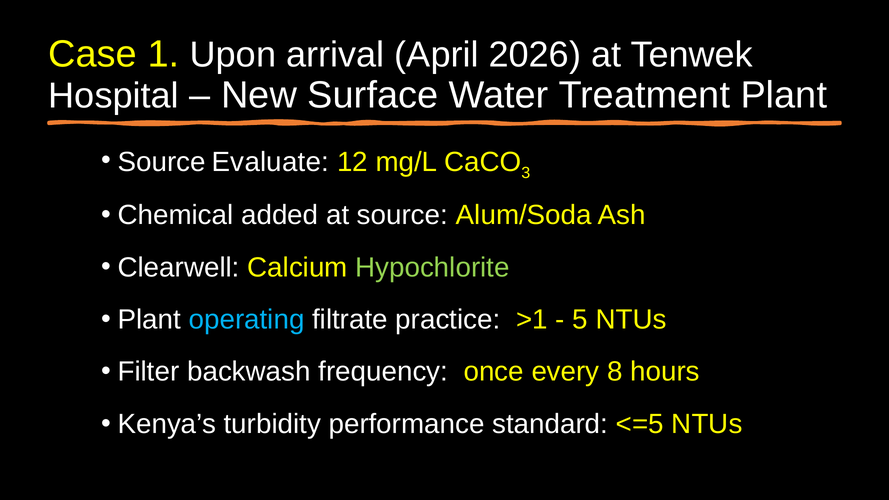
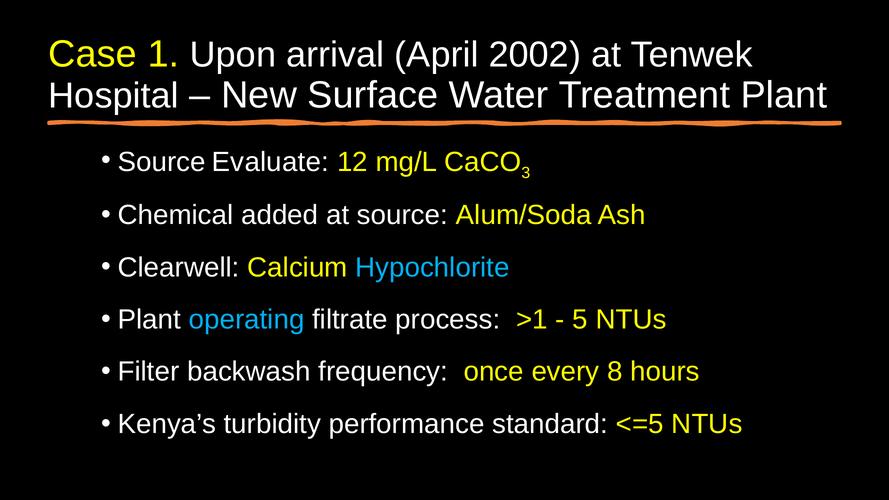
2026: 2026 -> 2002
Hypochlorite colour: light green -> light blue
practice: practice -> process
